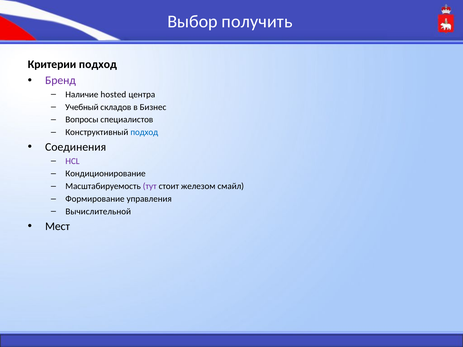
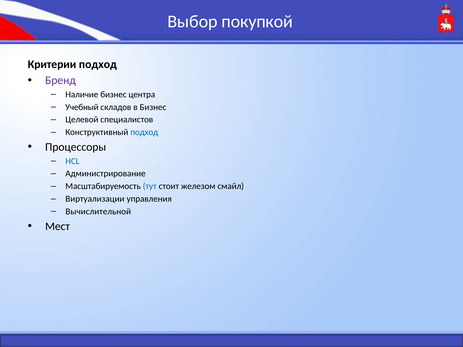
получить: получить -> покупкой
Наличие hosted: hosted -> бизнес
Вопросы: Вопросы -> Целевой
Соединения: Соединения -> Процессоры
HCL colour: purple -> blue
Кондиционирование: Кондиционирование -> Администрирование
тут colour: purple -> blue
Формирование: Формирование -> Виртуализации
